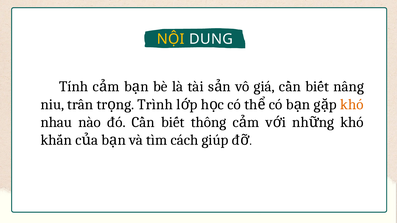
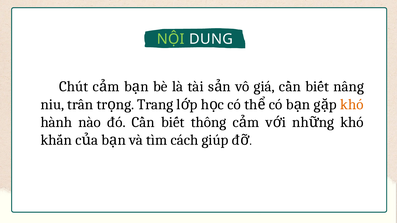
NỘI colour: yellow -> light green
Tính: Tính -> Chút
Trình: Trình -> Trang
nhau: nhau -> hành
